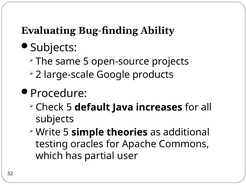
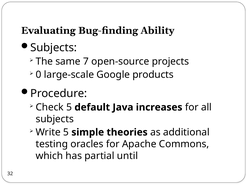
same 5: 5 -> 7
2: 2 -> 0
user: user -> until
